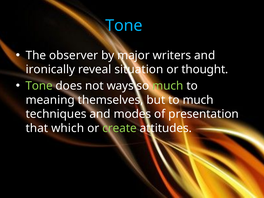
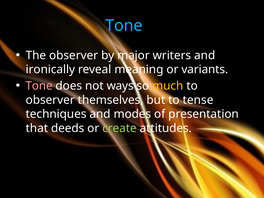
situation: situation -> meaning
thought: thought -> variants
Tone at (39, 86) colour: light green -> pink
much at (168, 86) colour: light green -> yellow
meaning at (50, 100): meaning -> observer
to much: much -> tense
which: which -> deeds
